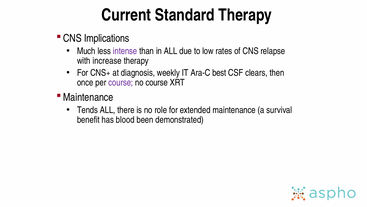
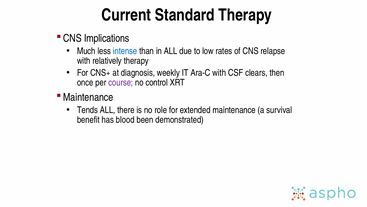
intense colour: purple -> blue
increase: increase -> relatively
Ara-C best: best -> with
no course: course -> control
